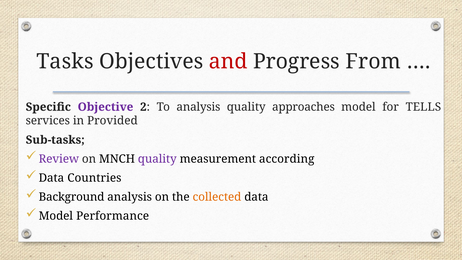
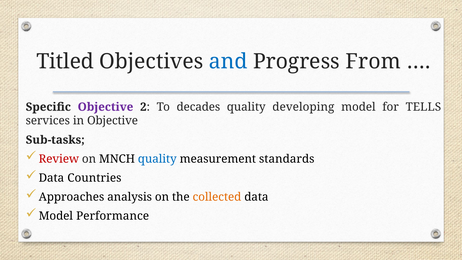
Tasks: Tasks -> Titled
and colour: red -> blue
To analysis: analysis -> decades
approaches: approaches -> developing
in Provided: Provided -> Objective
Review colour: purple -> red
quality at (157, 159) colour: purple -> blue
according: according -> standards
Background: Background -> Approaches
